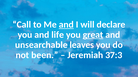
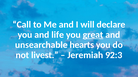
and at (66, 25) underline: present -> none
leaves: leaves -> hearts
been: been -> livest
37:3: 37:3 -> 92:3
